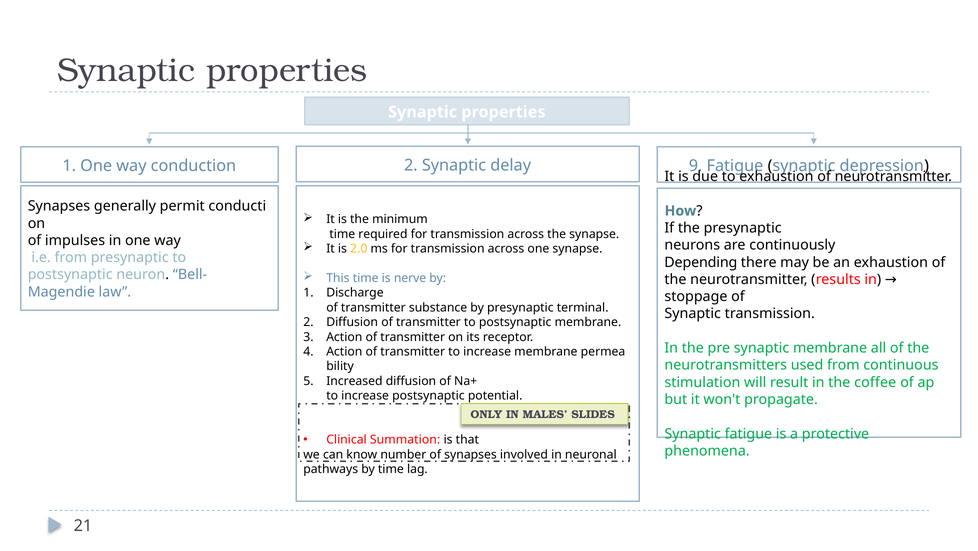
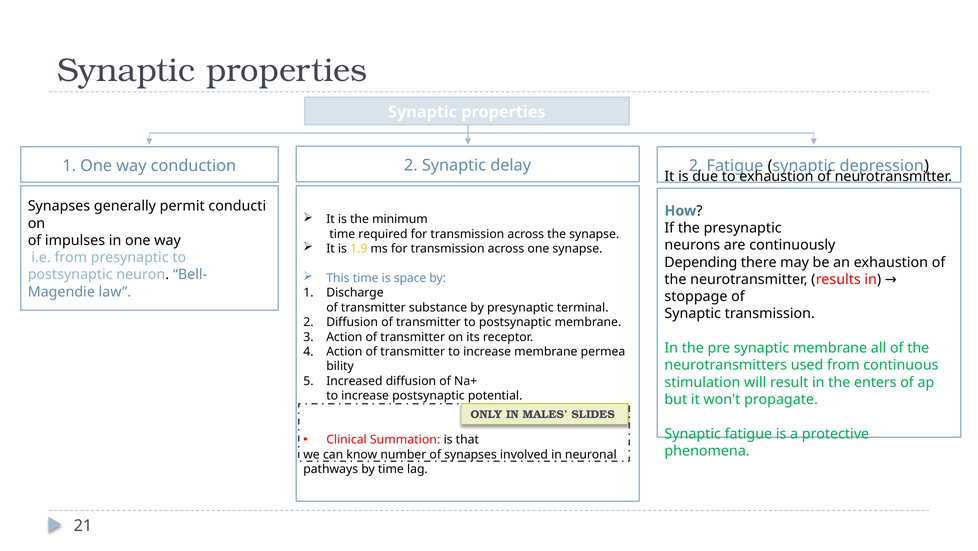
conduction 9: 9 -> 2
2.0: 2.0 -> 1.9
nerve: nerve -> space
coffee: coffee -> enters
